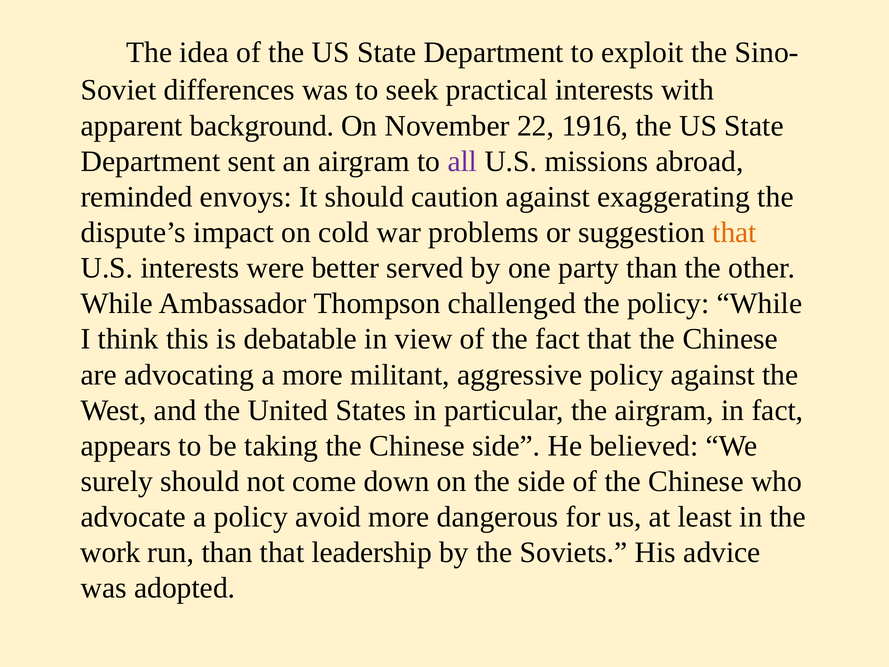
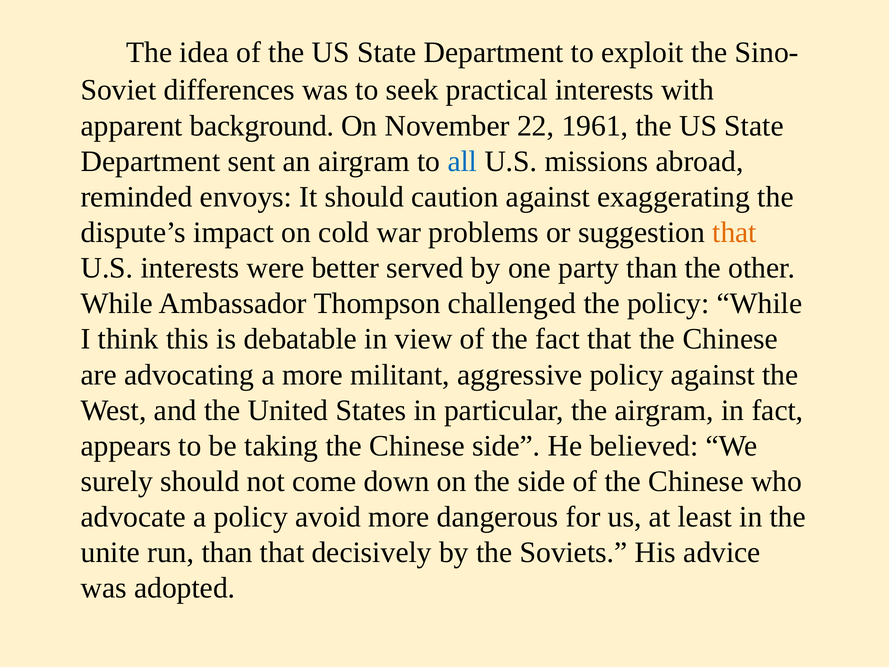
1916: 1916 -> 1961
all colour: purple -> blue
work: work -> unite
leadership: leadership -> decisively
